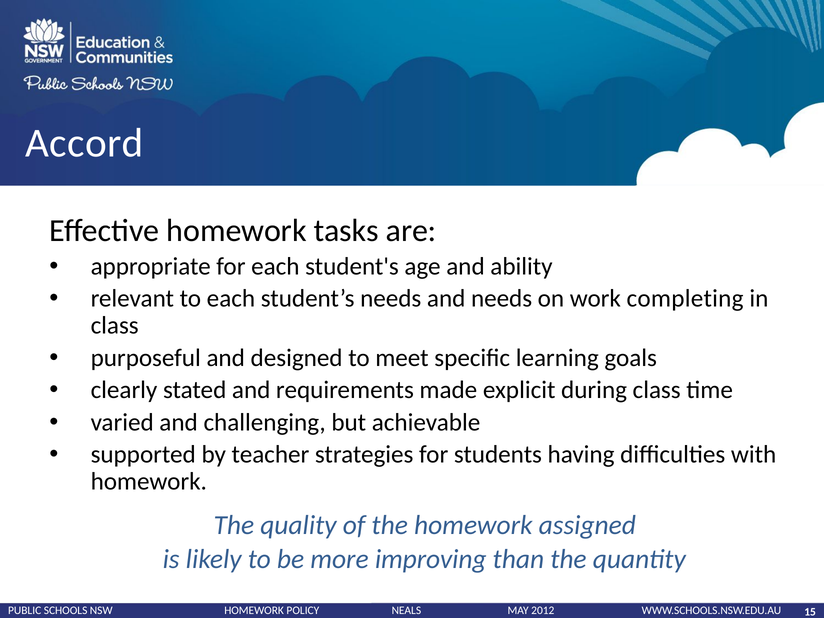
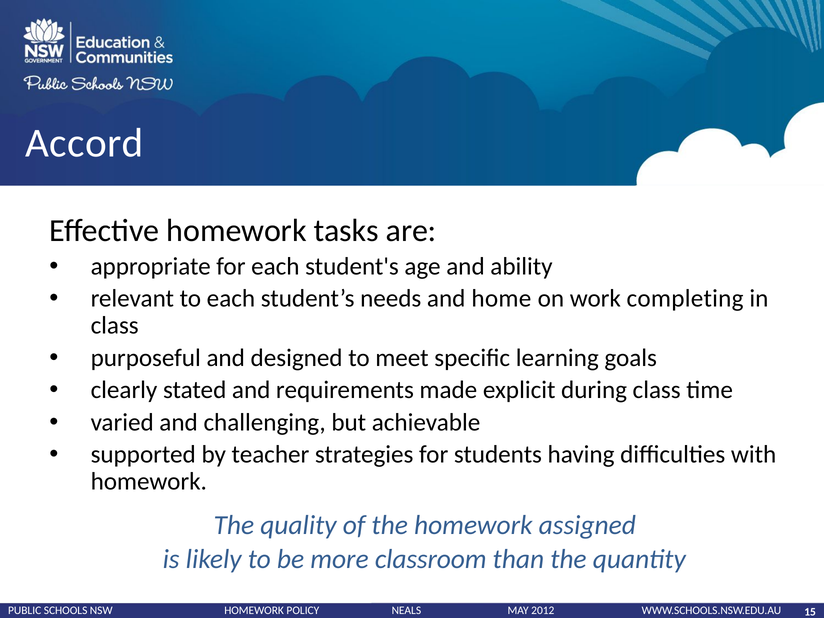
and needs: needs -> home
improving: improving -> classroom
